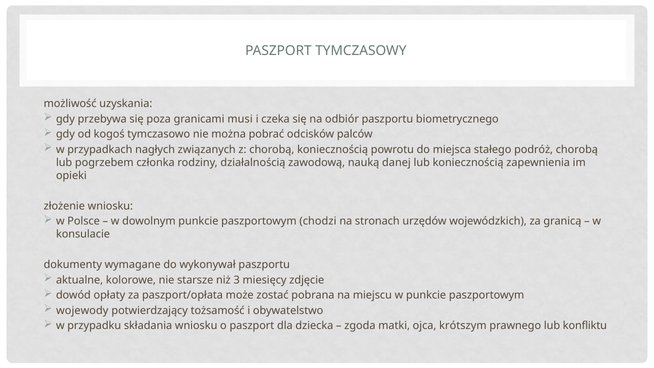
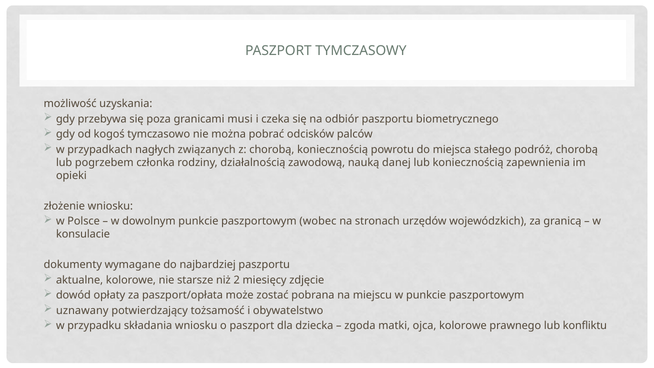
chodzi: chodzi -> wobec
wykonywał: wykonywał -> najbardziej
3: 3 -> 2
wojewody: wojewody -> uznawany
ojca krótszym: krótszym -> kolorowe
